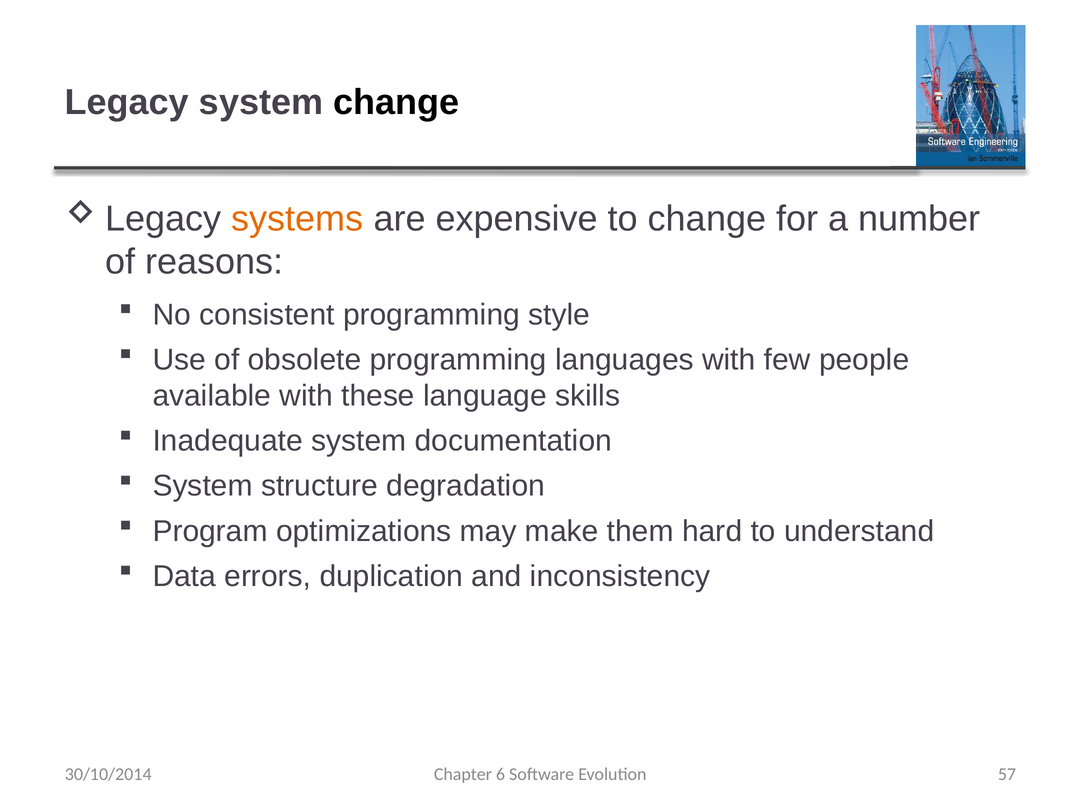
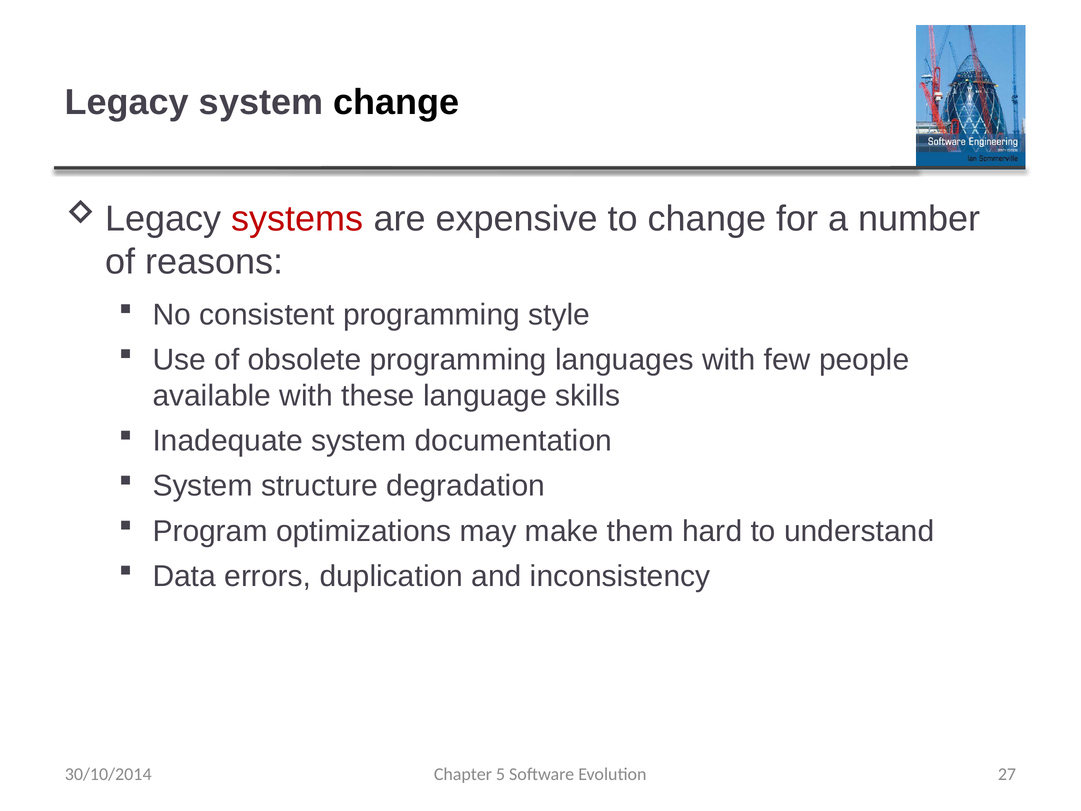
systems colour: orange -> red
6: 6 -> 5
57: 57 -> 27
